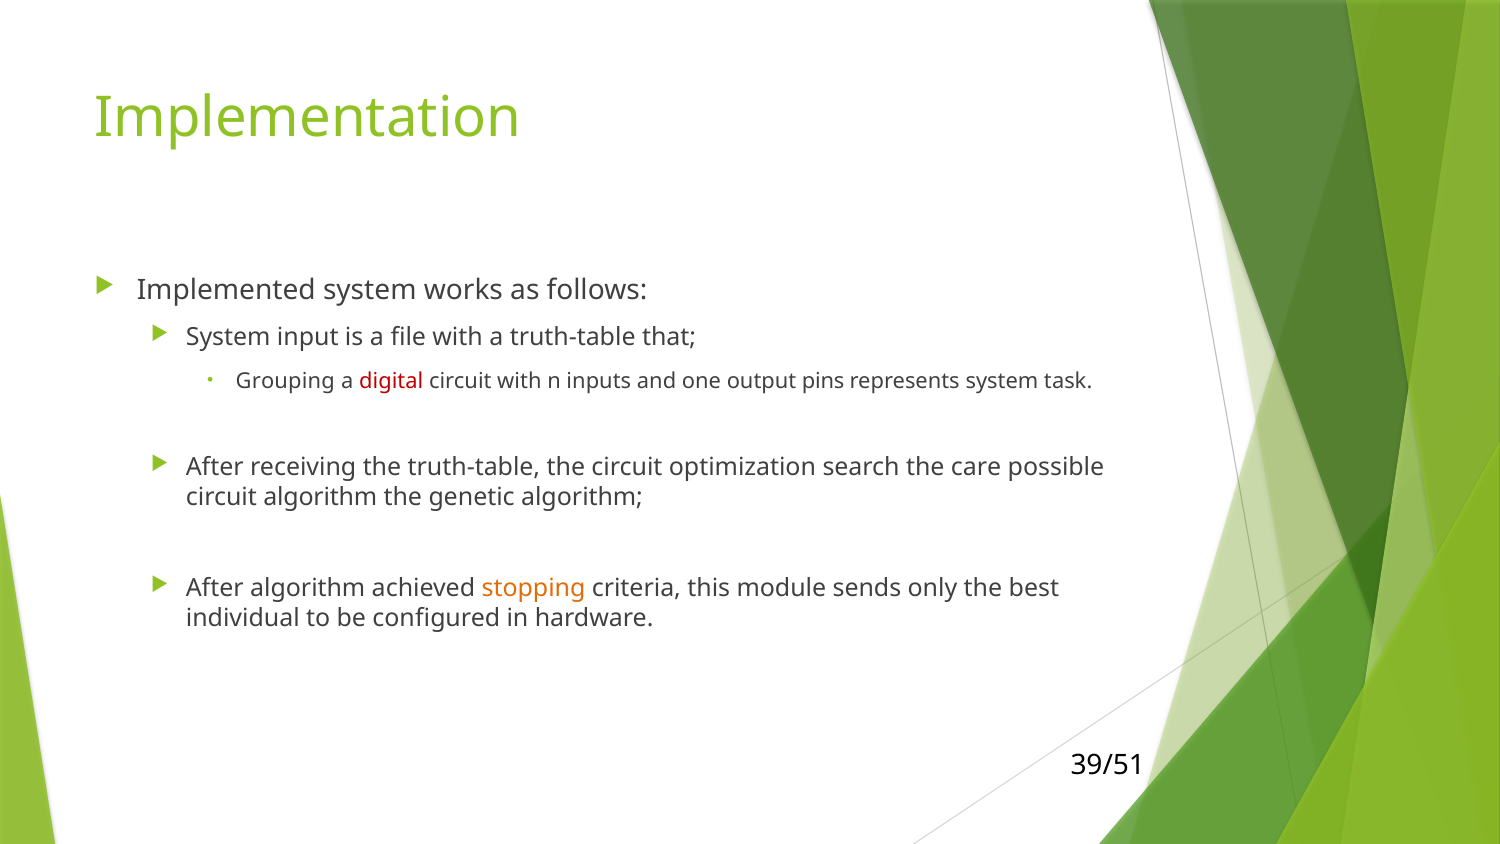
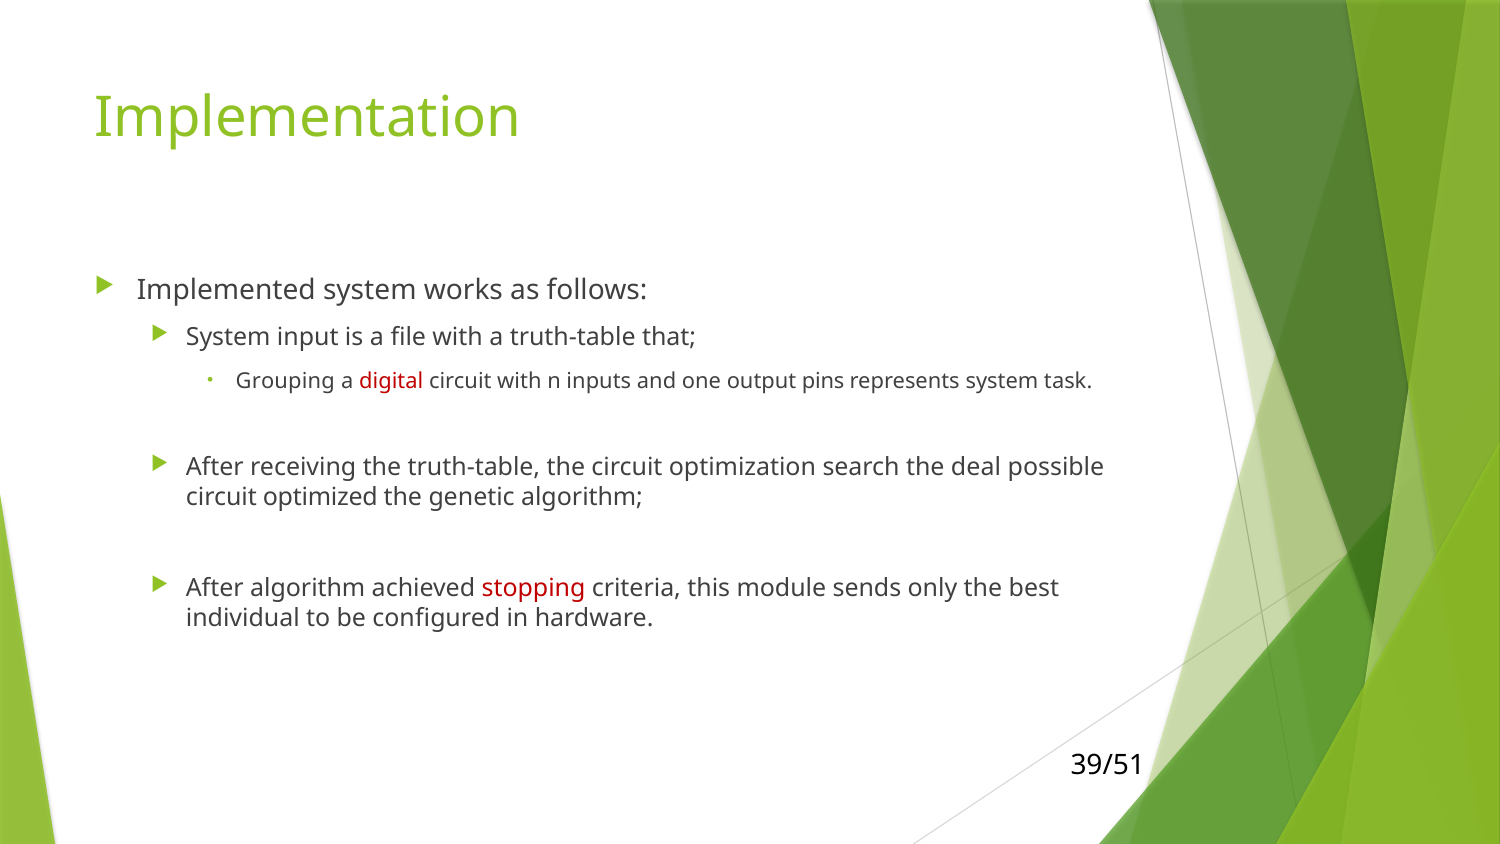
care: care -> deal
circuit algorithm: algorithm -> optimized
stopping colour: orange -> red
